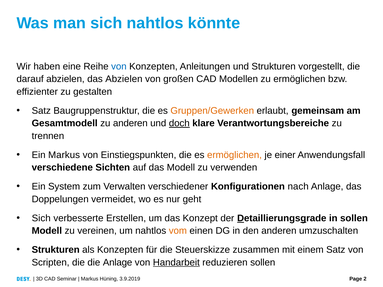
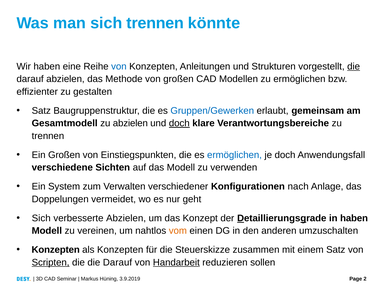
sich nahtlos: nahtlos -> trennen
die at (354, 66) underline: none -> present
das Abzielen: Abzielen -> Methode
Gruppen/Gewerken colour: orange -> blue
zu anderen: anderen -> abzielen
Ein Markus: Markus -> Großen
ermöglichen at (235, 155) colour: orange -> blue
je einer: einer -> doch
verbesserte Erstellen: Erstellen -> Abzielen
in sollen: sollen -> haben
Strukturen at (56, 250): Strukturen -> Konzepten
Scripten underline: none -> present
die die Anlage: Anlage -> Darauf
